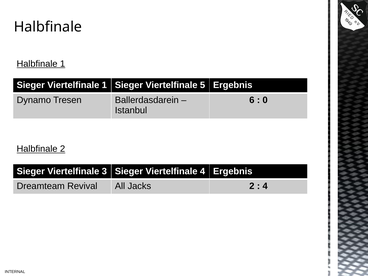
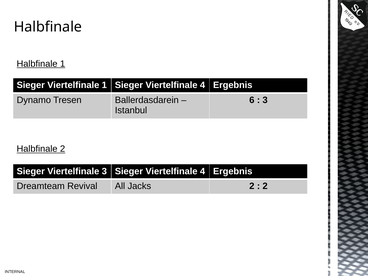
1 Sieger Viertelfinale 5: 5 -> 4
0 at (265, 100): 0 -> 3
4 at (265, 186): 4 -> 2
